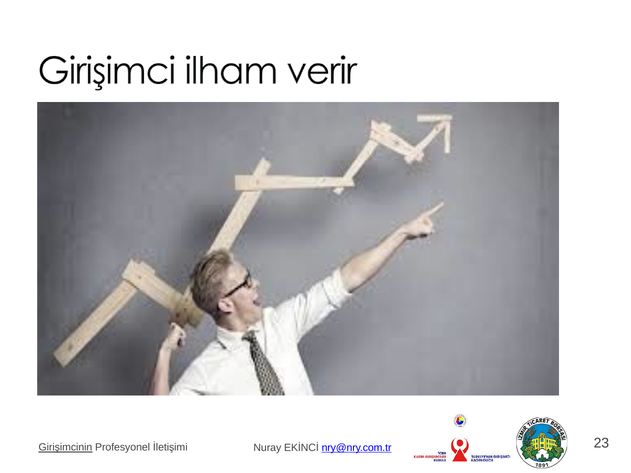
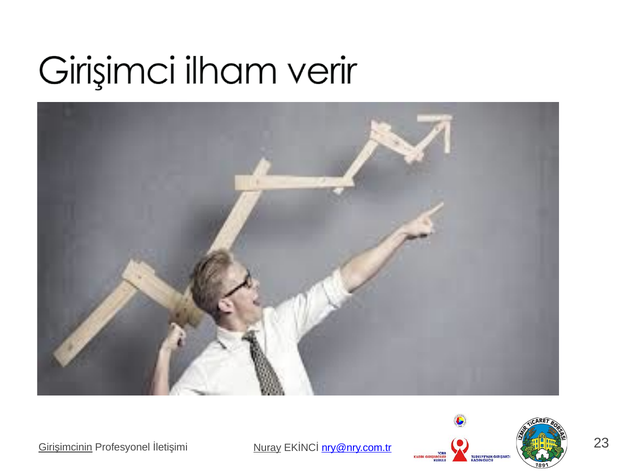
Nuray underline: none -> present
